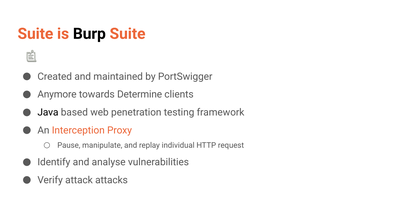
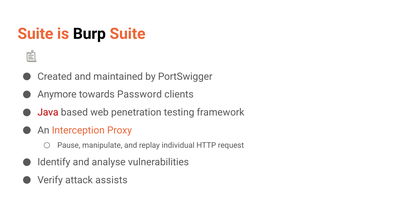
Determine: Determine -> Password
Java colour: black -> red
attacks: attacks -> assists
